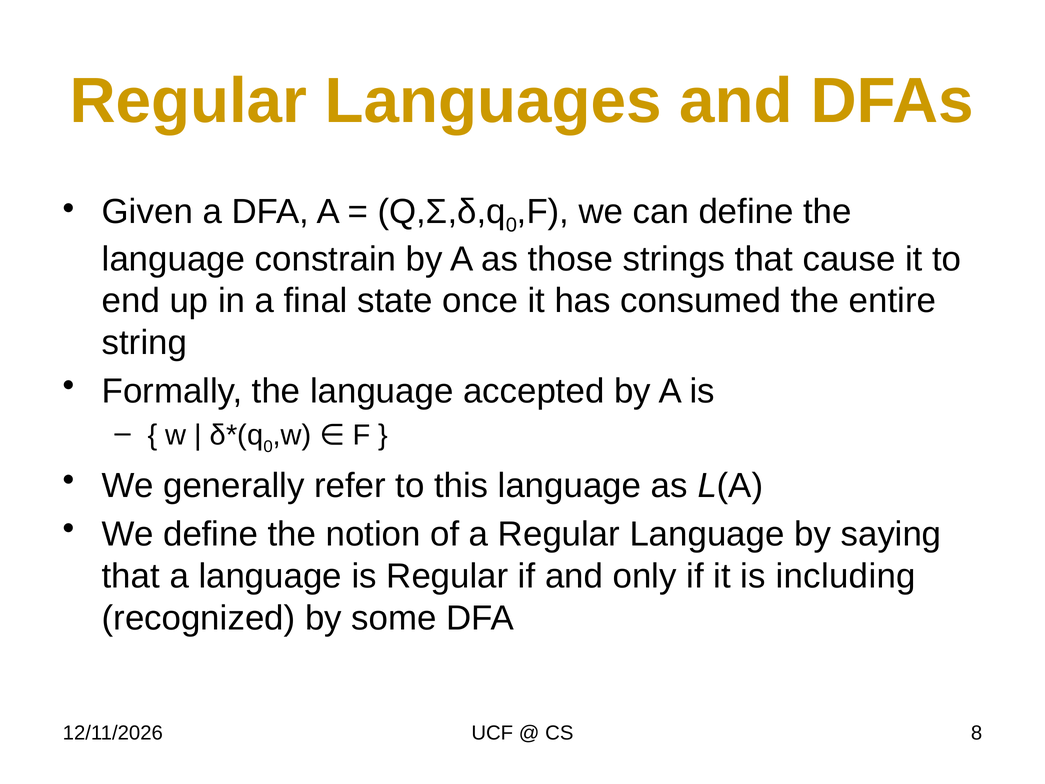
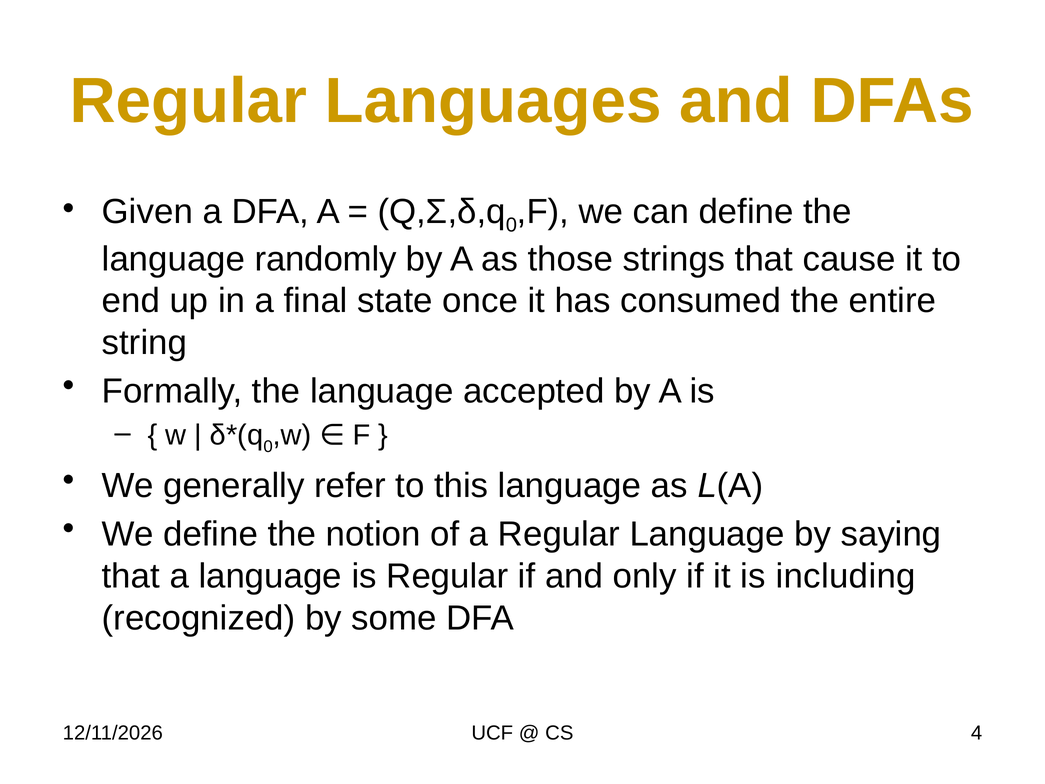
constrain: constrain -> randomly
8: 8 -> 4
